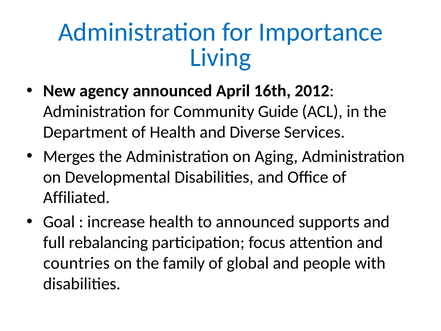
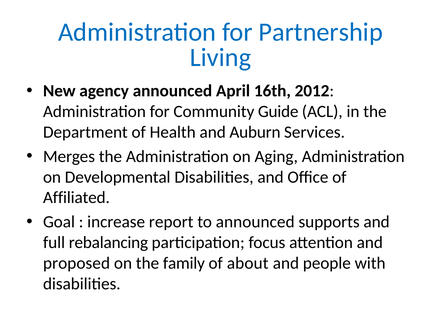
Importance: Importance -> Partnership
Diverse: Diverse -> Auburn
increase health: health -> report
countries: countries -> proposed
global: global -> about
